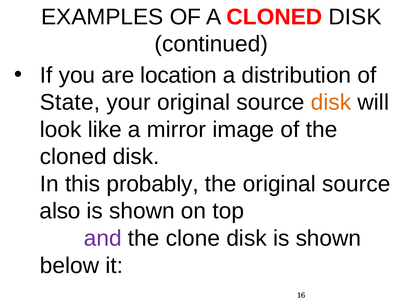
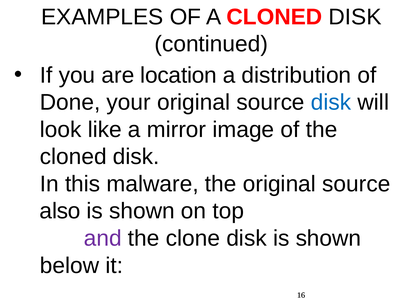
State: State -> Done
disk at (331, 103) colour: orange -> blue
probably: probably -> malware
